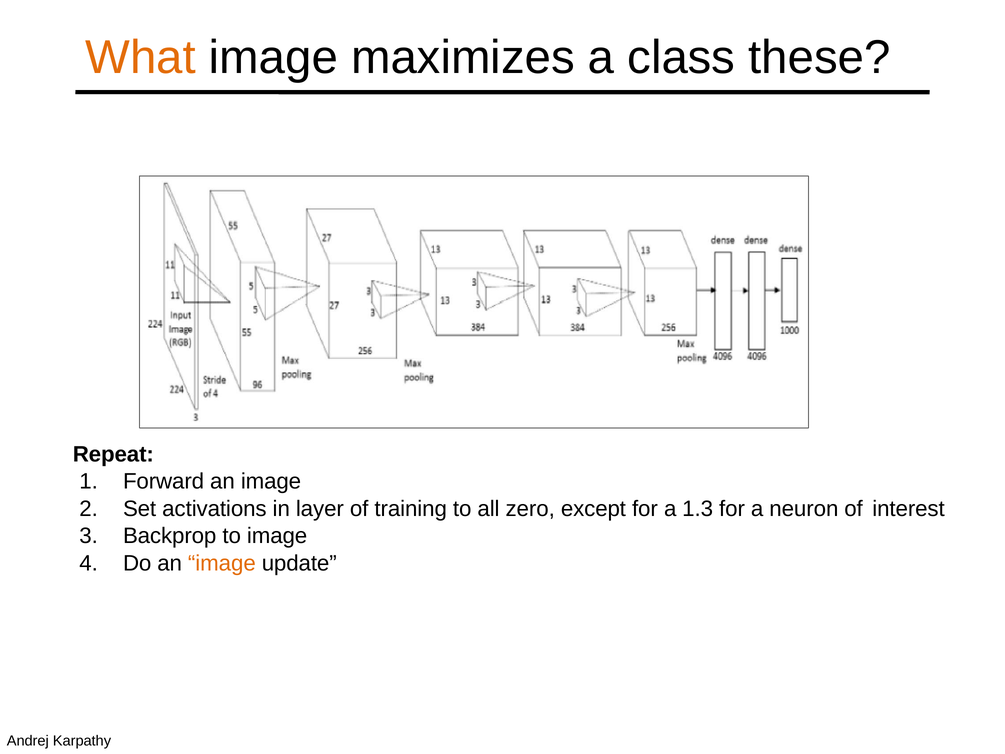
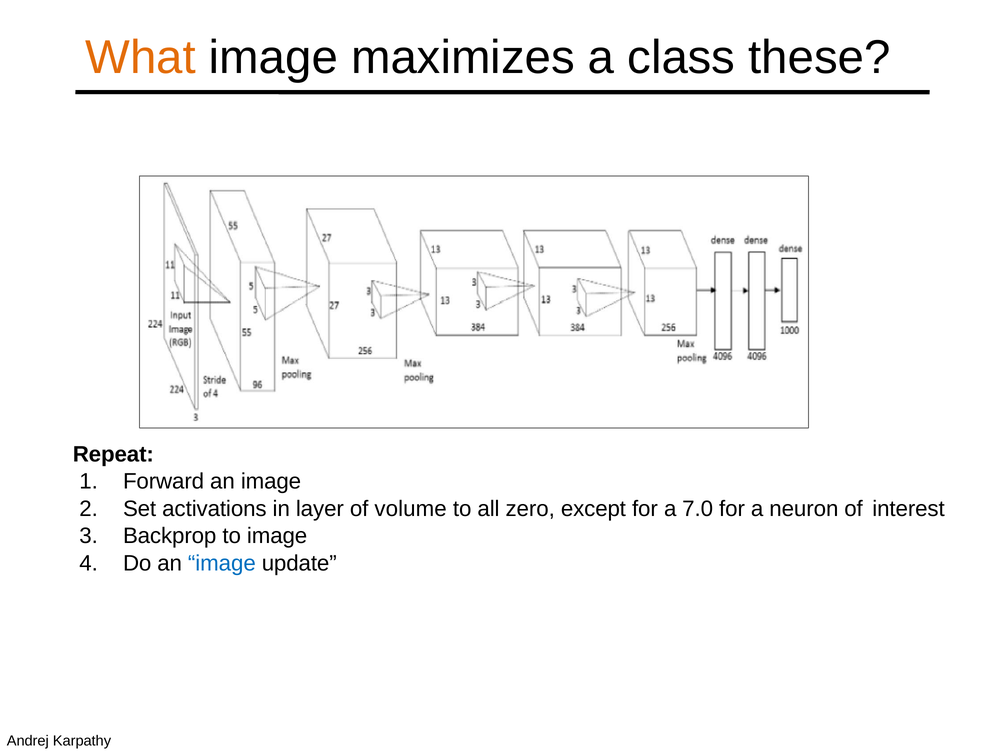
training: training -> volume
1.3: 1.3 -> 7.0
image at (222, 563) colour: orange -> blue
